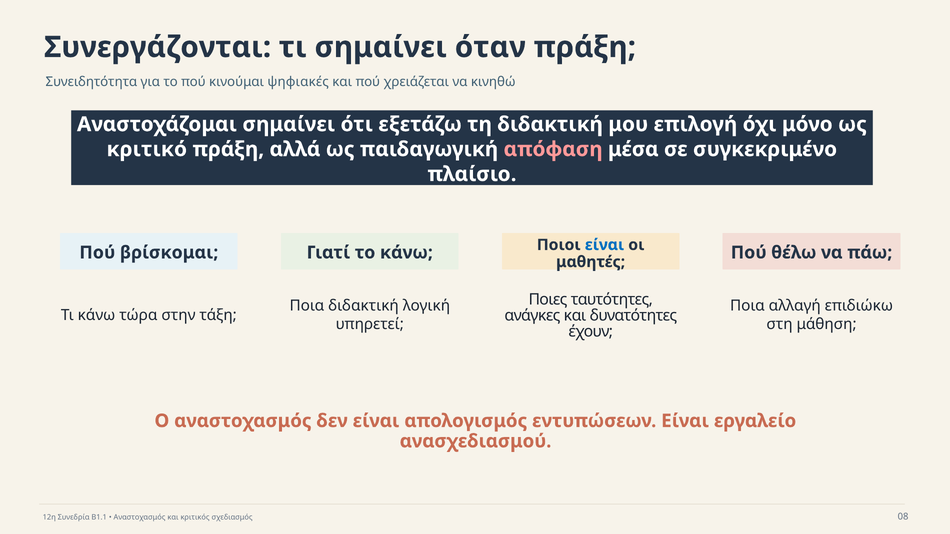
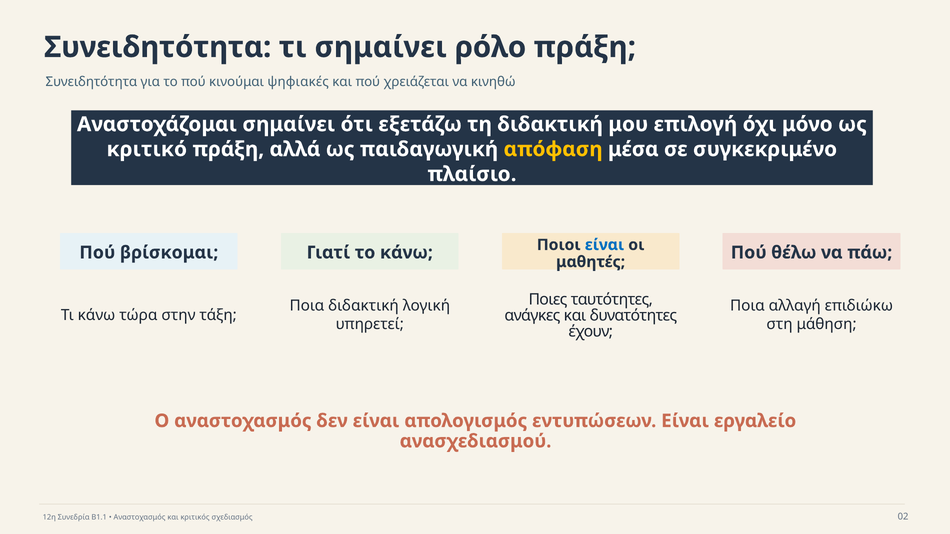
Συνεργάζονται at (158, 47): Συνεργάζονται -> Συνειδητότητα
όταν: όταν -> ρόλο
απόφαση colour: pink -> yellow
08: 08 -> 02
